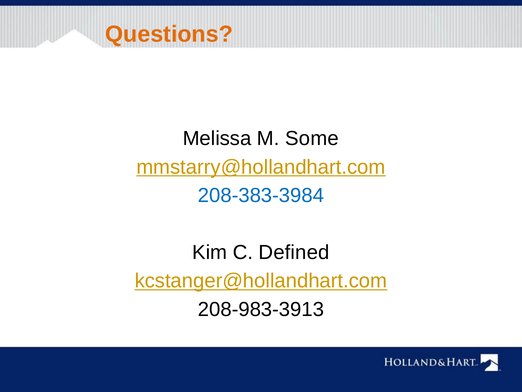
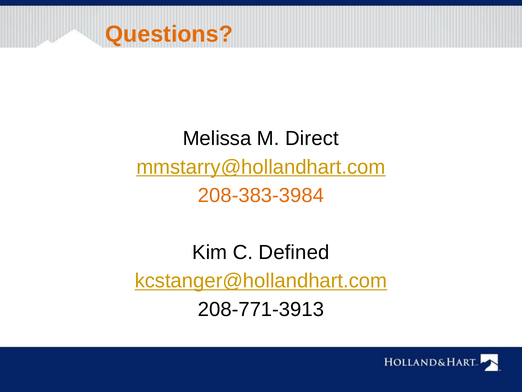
Some: Some -> Direct
208-383-3984 colour: blue -> orange
208-983-3913: 208-983-3913 -> 208-771-3913
